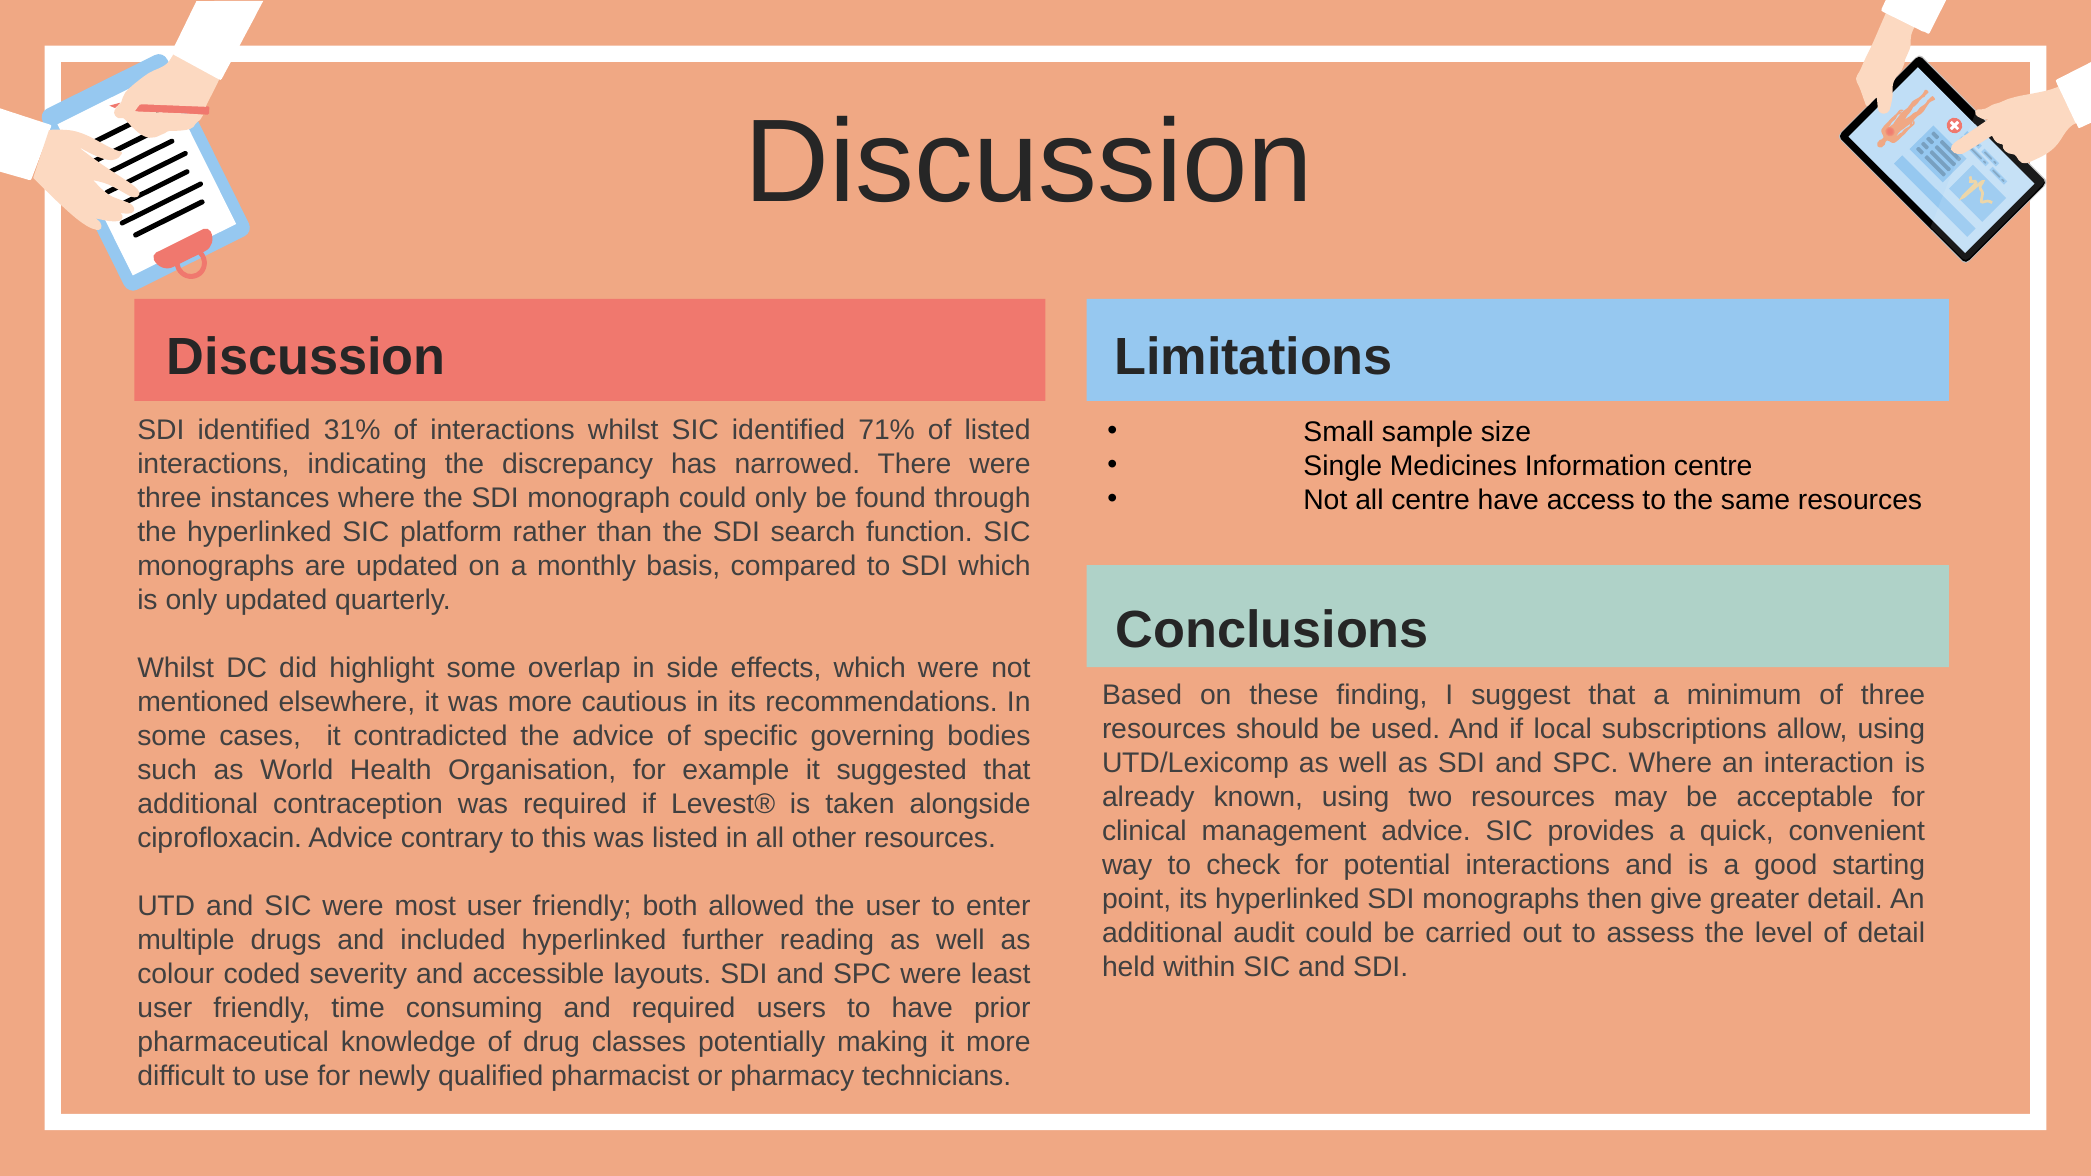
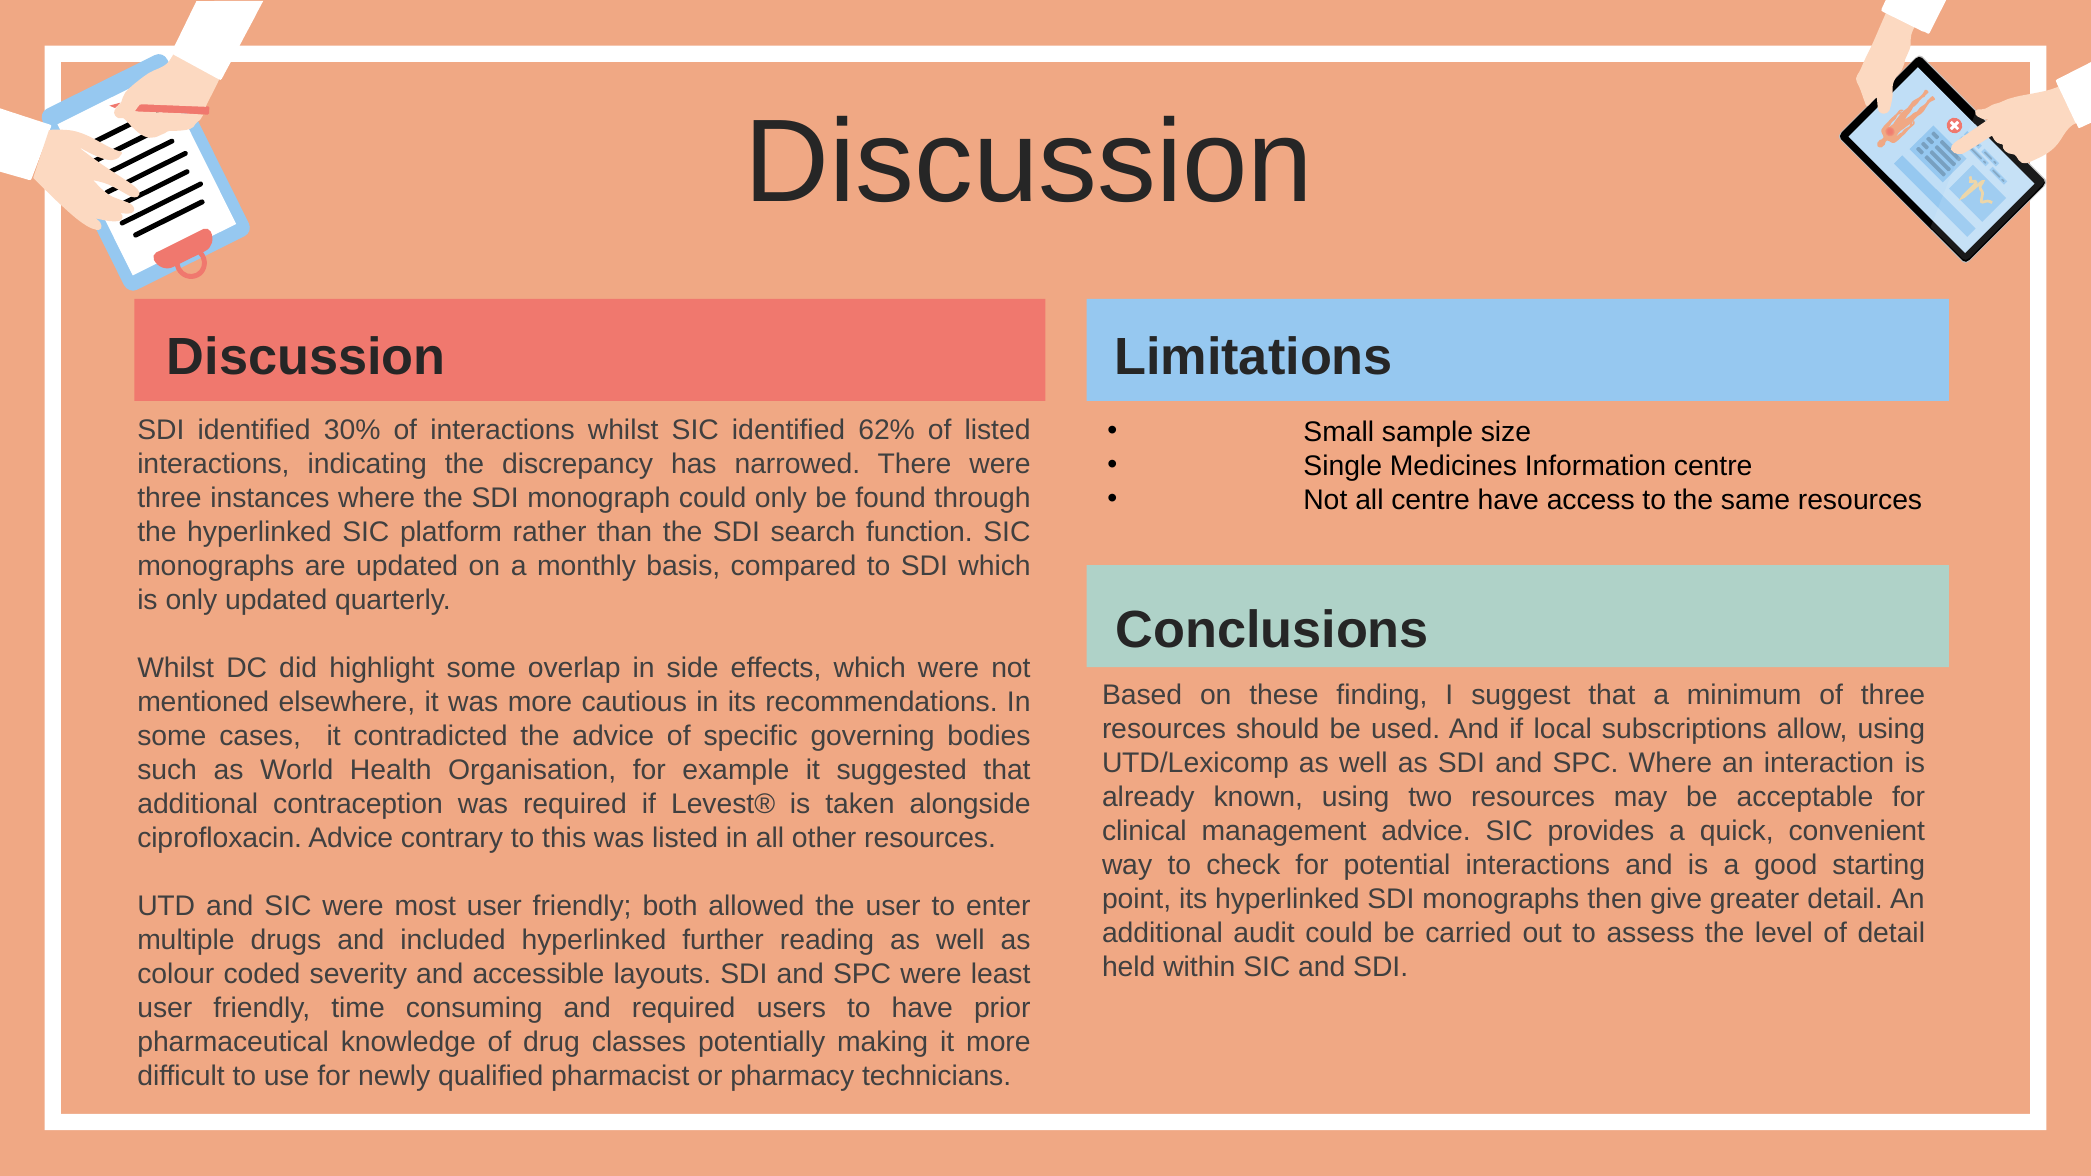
31%: 31% -> 30%
71%: 71% -> 62%
